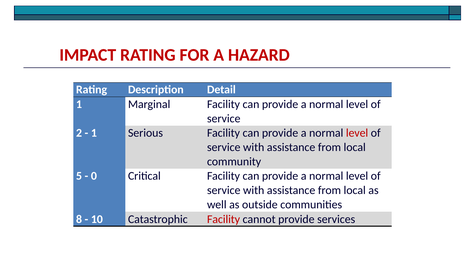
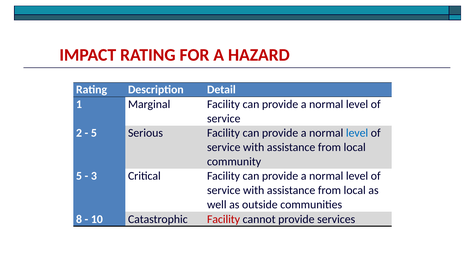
1 at (94, 133): 1 -> 5
level at (357, 133) colour: red -> blue
0: 0 -> 3
